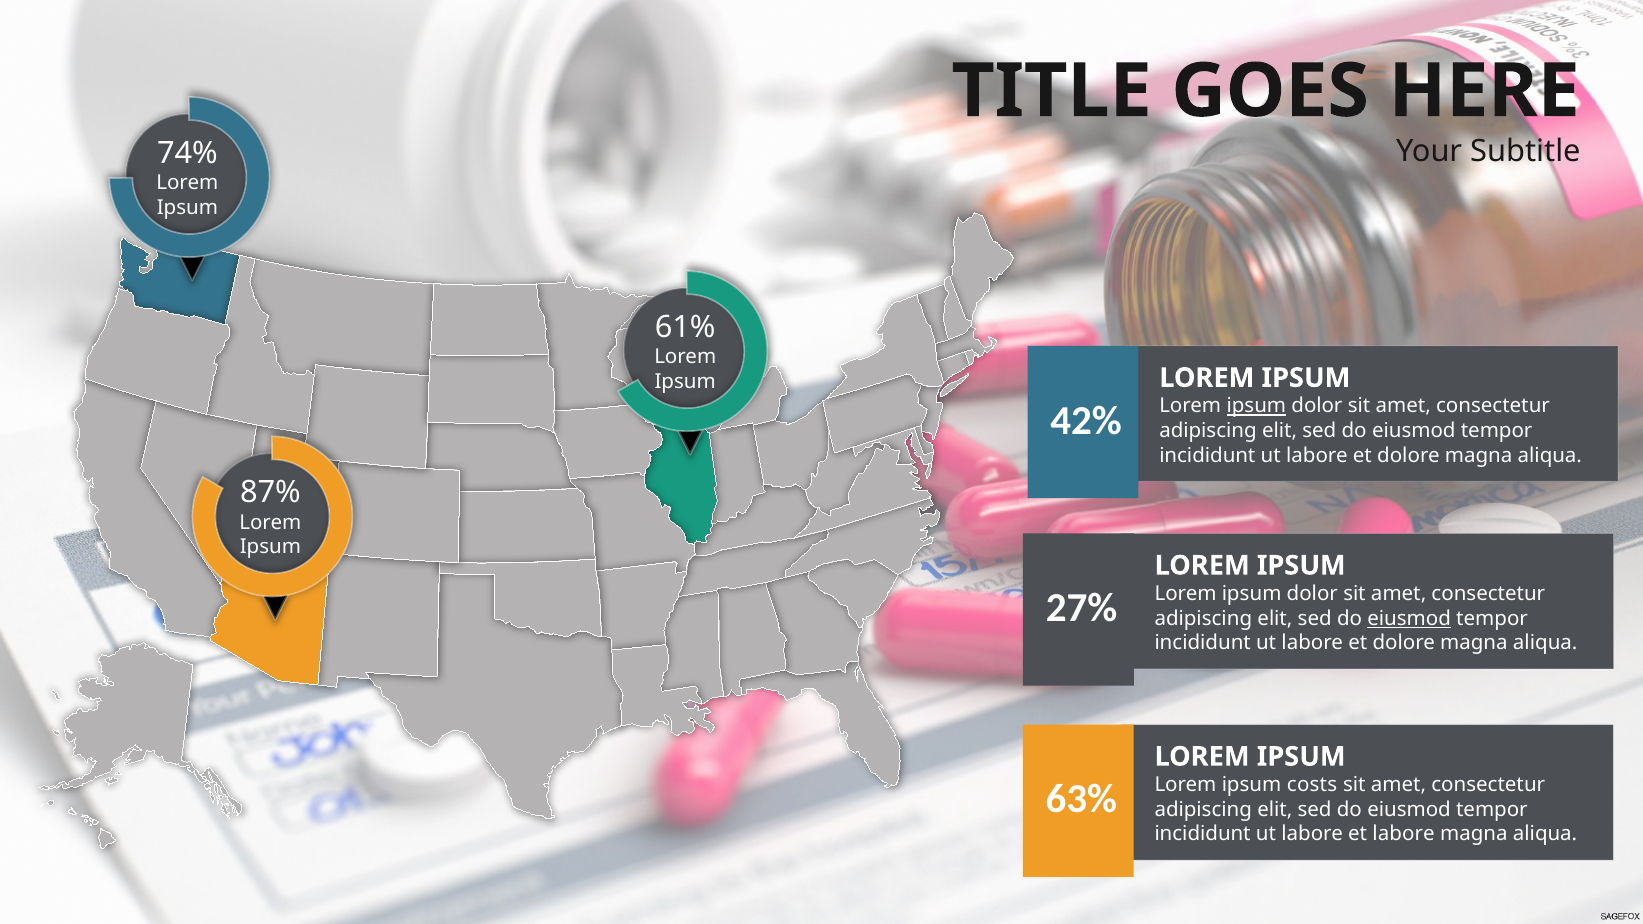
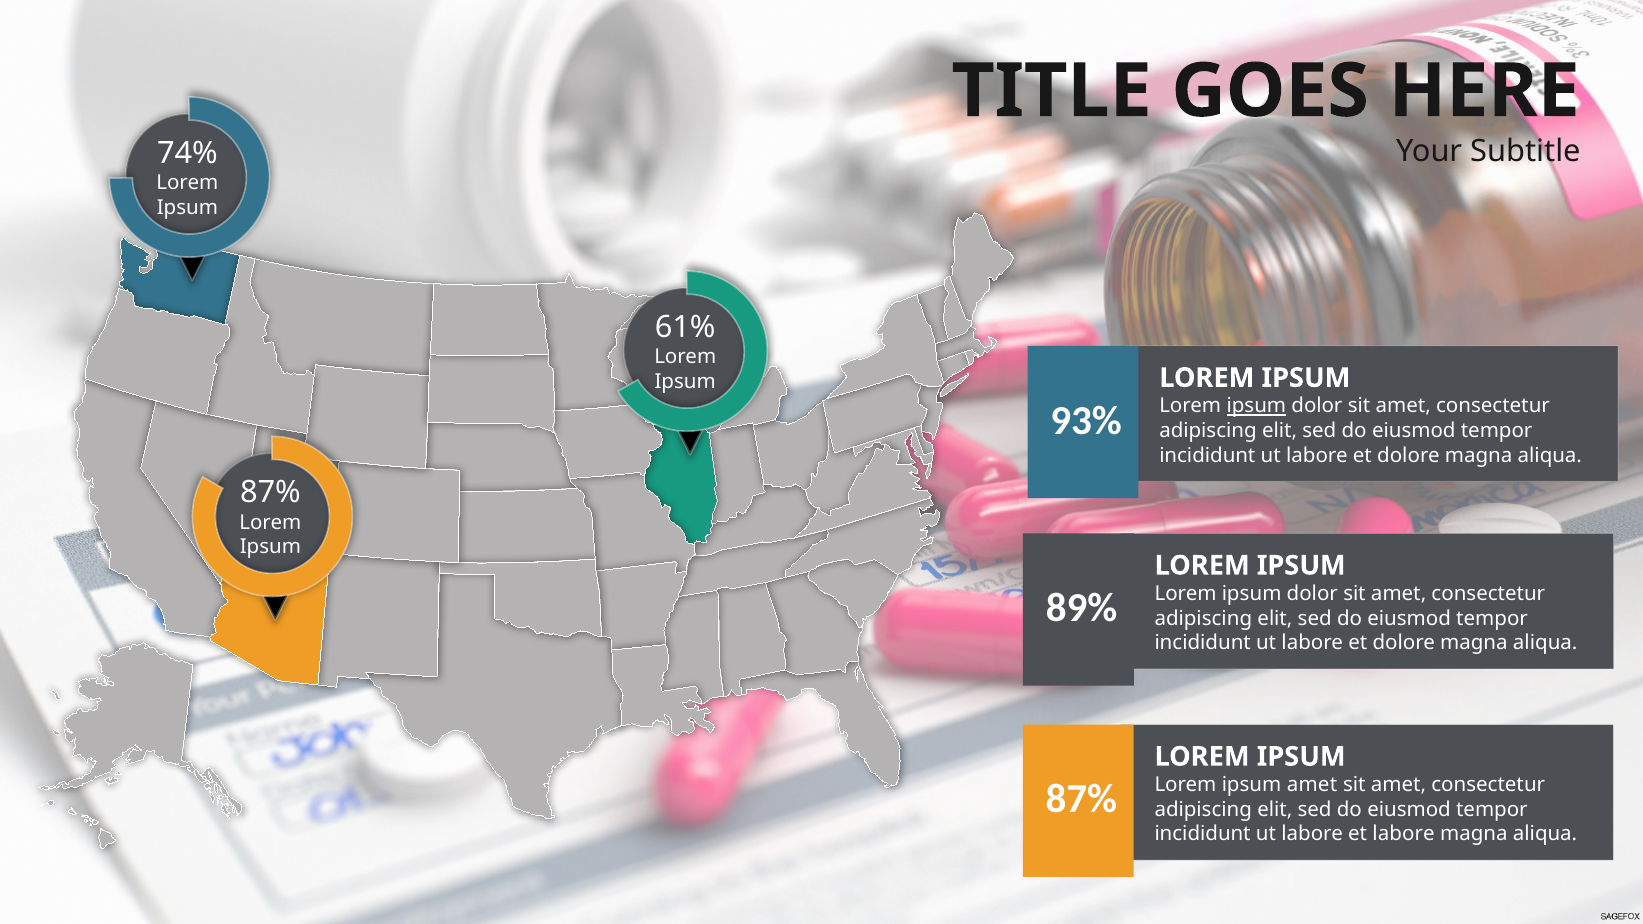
42%: 42% -> 93%
27%: 27% -> 89%
eiusmod at (1409, 619) underline: present -> none
ipsum costs: costs -> amet
63% at (1081, 799): 63% -> 87%
